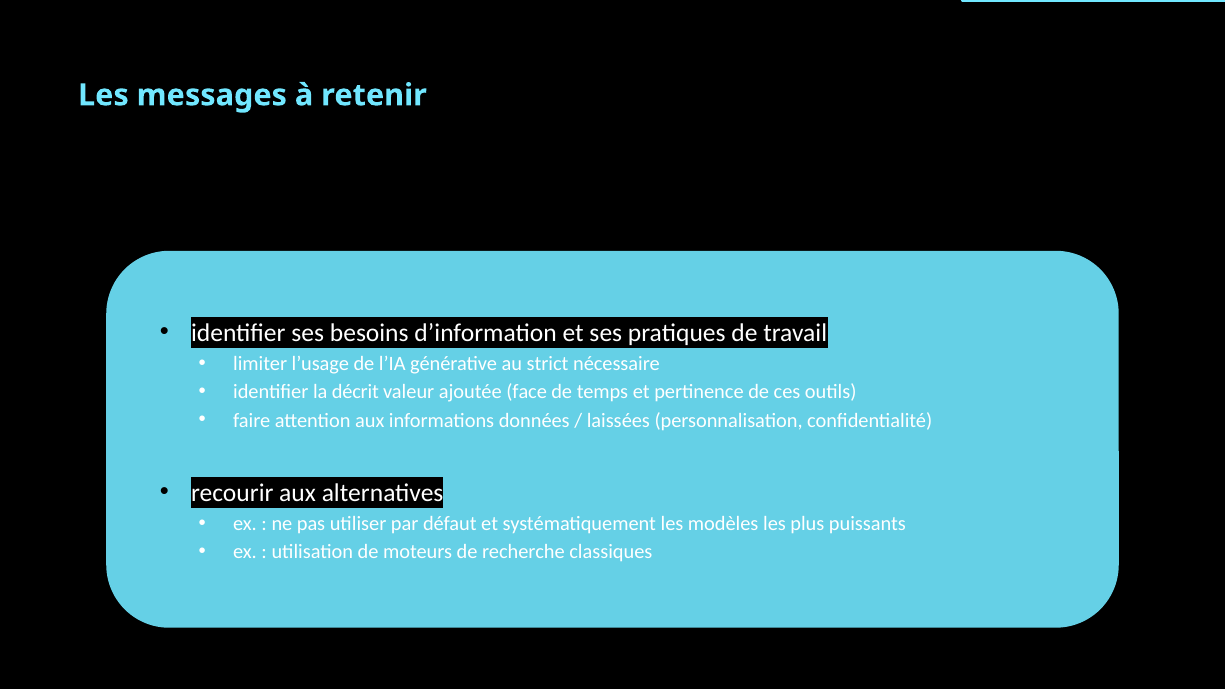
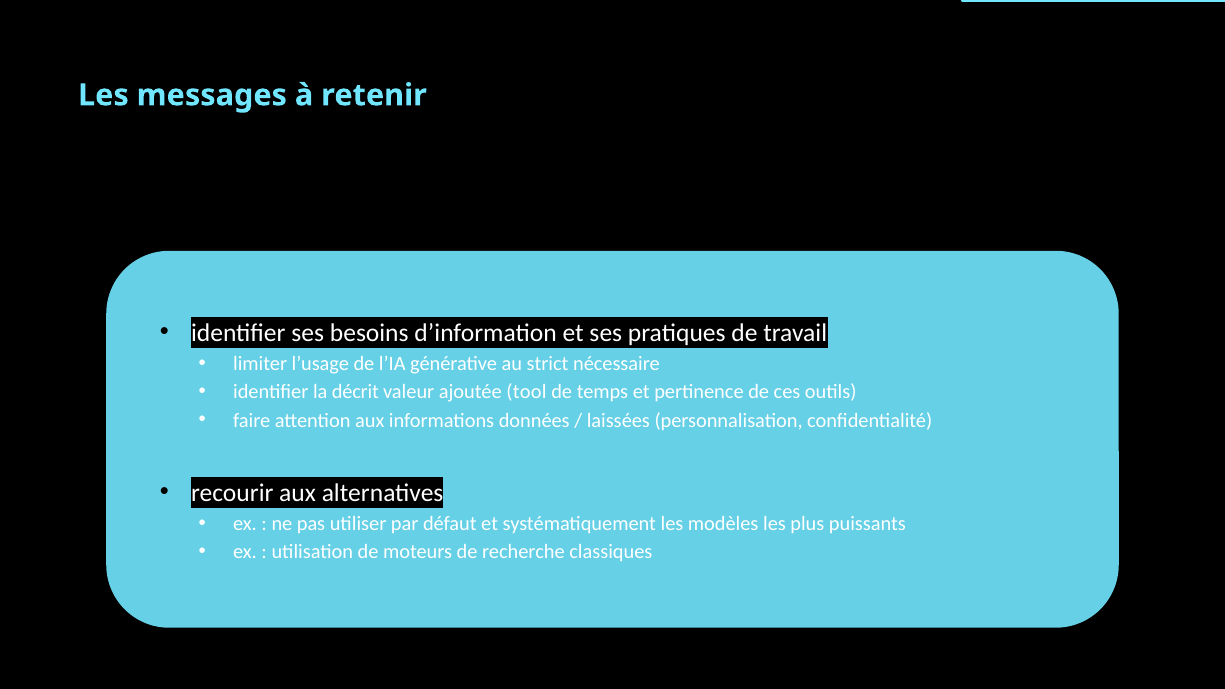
face: face -> tool
